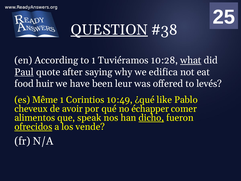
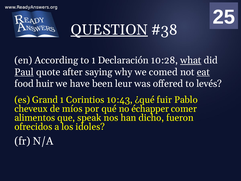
Tuviéramos: Tuviéramos -> Declaración
edifica: edifica -> comed
eat underline: none -> present
Même: Même -> Grand
10:49: 10:49 -> 10:43
like: like -> fuir
avoir: avoir -> míos
dicho underline: present -> none
ofrecidos underline: present -> none
vende: vende -> idoles
